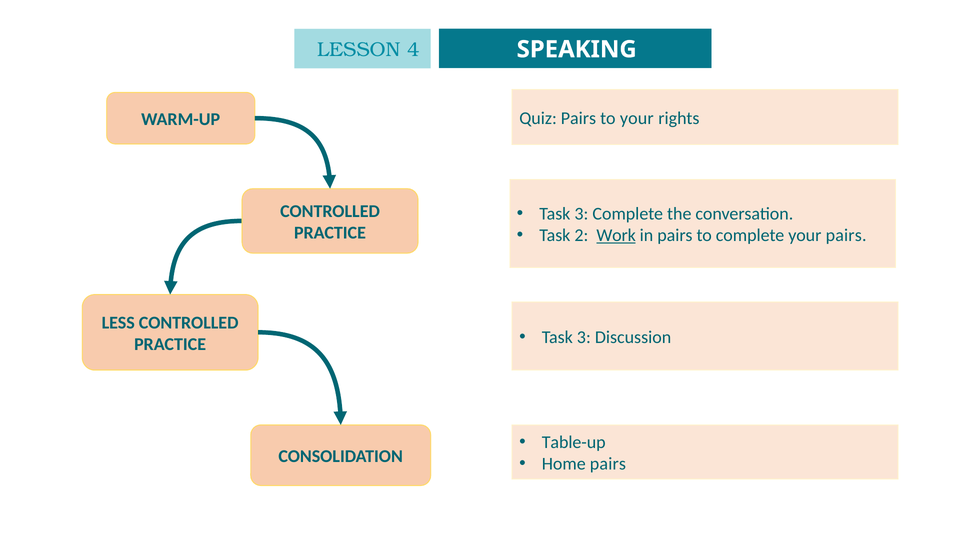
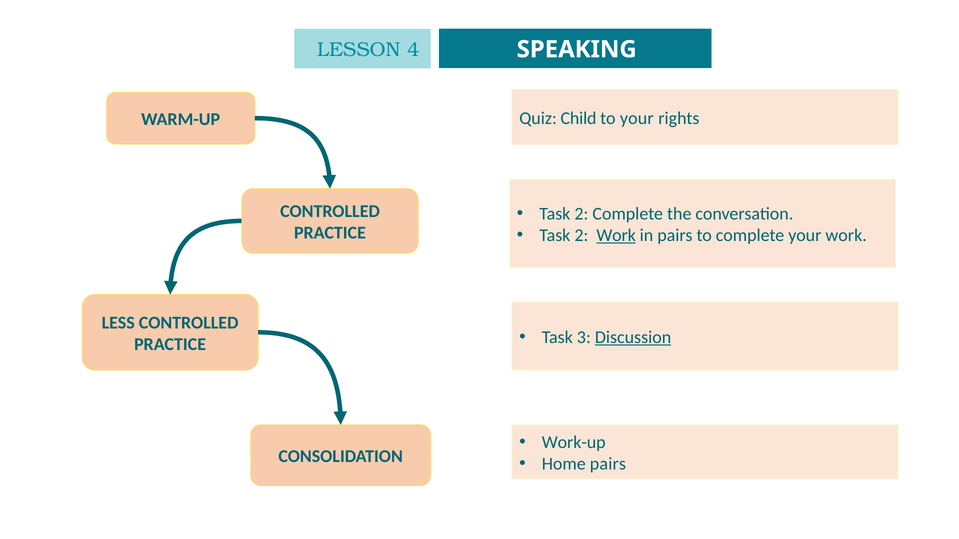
Quiz Pairs: Pairs -> Child
3 at (581, 214): 3 -> 2
your pairs: pairs -> work
Discussion underline: none -> present
Table-up: Table-up -> Work-up
